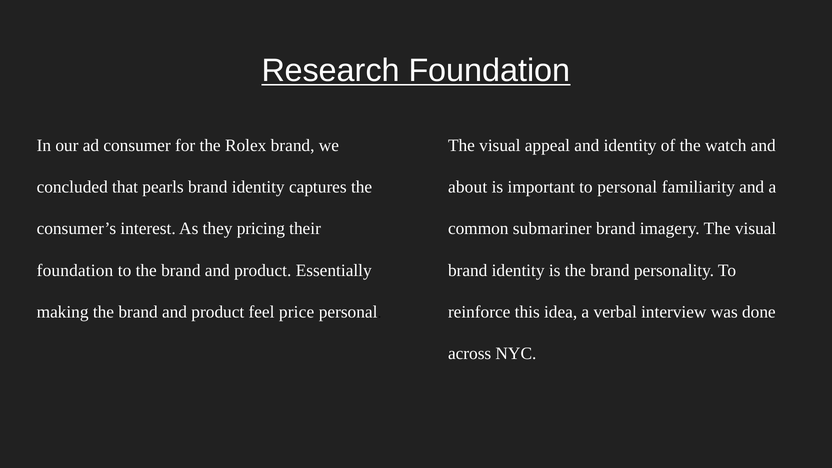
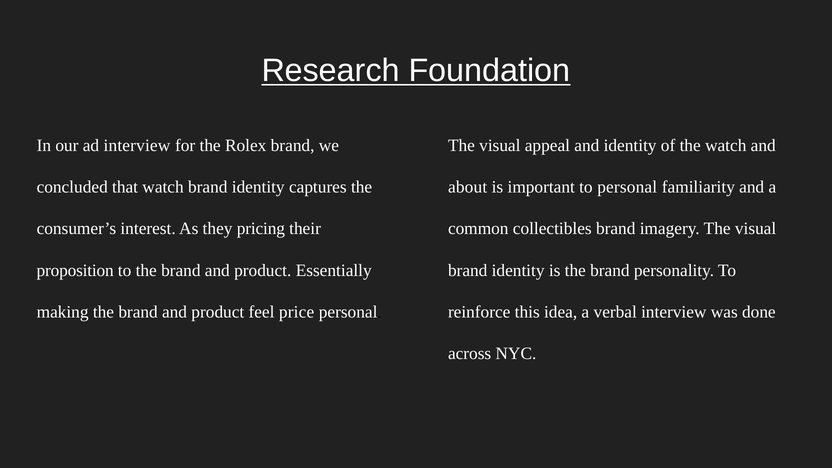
ad consumer: consumer -> interview
that pearls: pearls -> watch
submariner: submariner -> collectibles
foundation at (75, 270): foundation -> proposition
